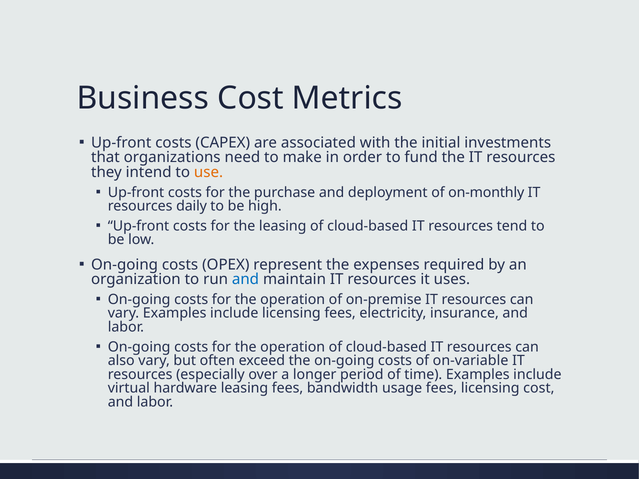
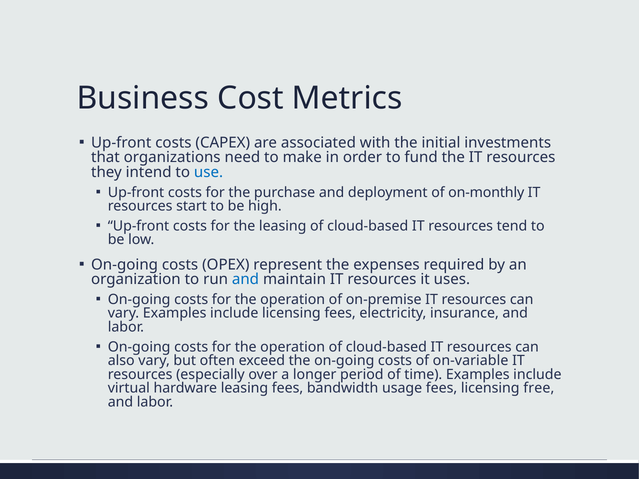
use colour: orange -> blue
daily: daily -> start
licensing cost: cost -> free
